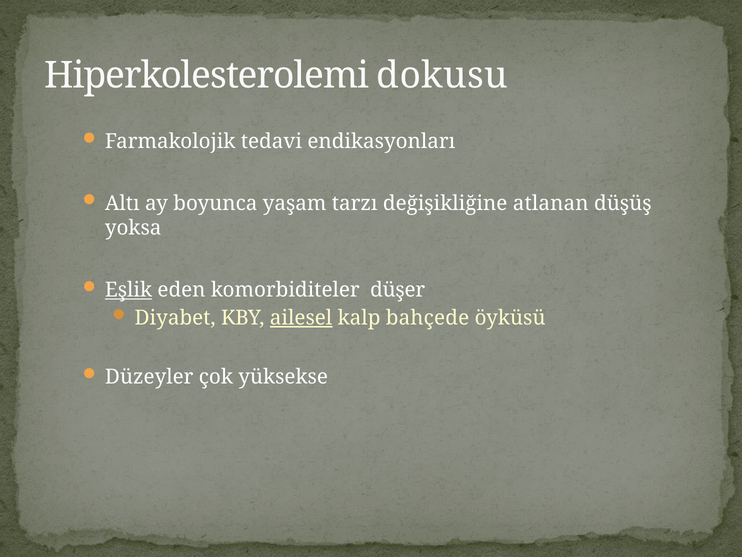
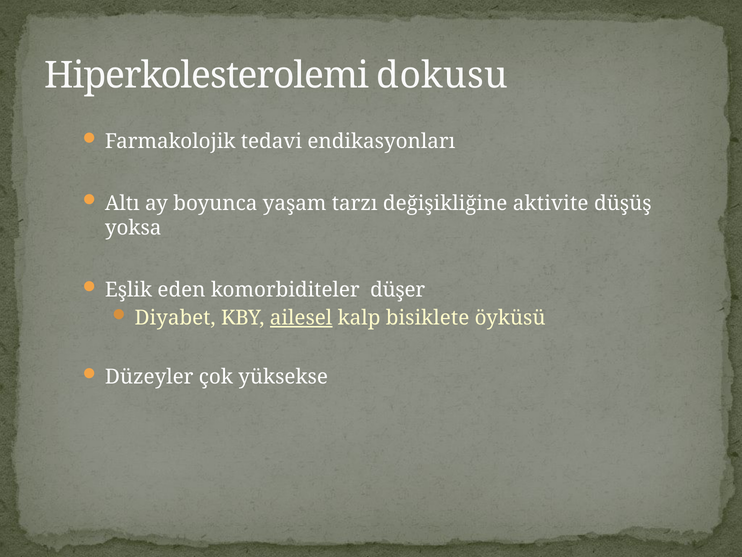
atlanan: atlanan -> aktivite
Eşlik underline: present -> none
bahçede: bahçede -> bisiklete
